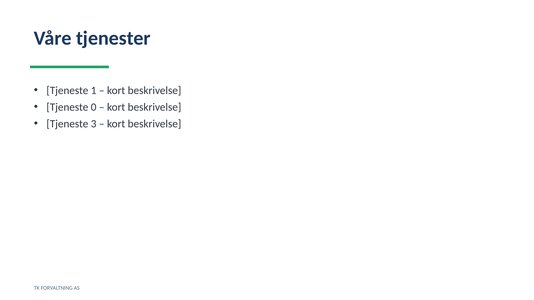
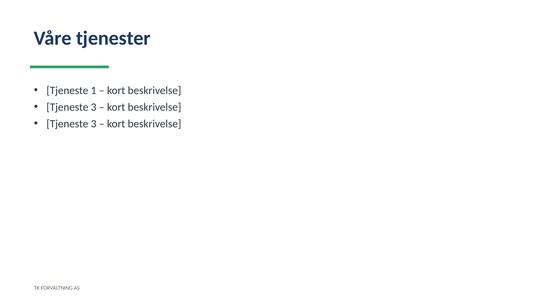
0 at (94, 107): 0 -> 3
